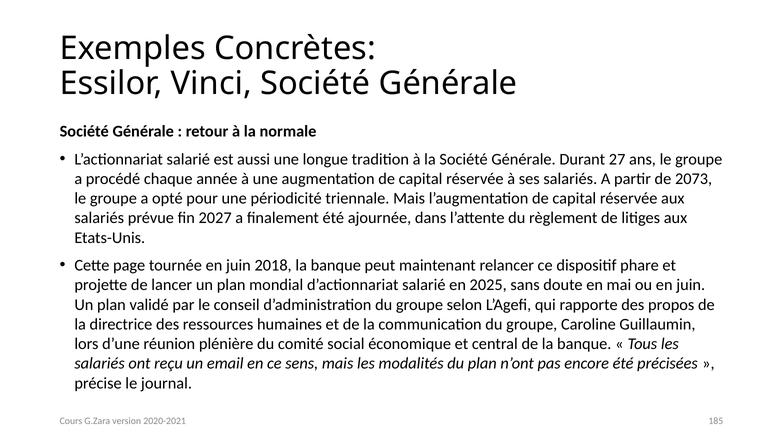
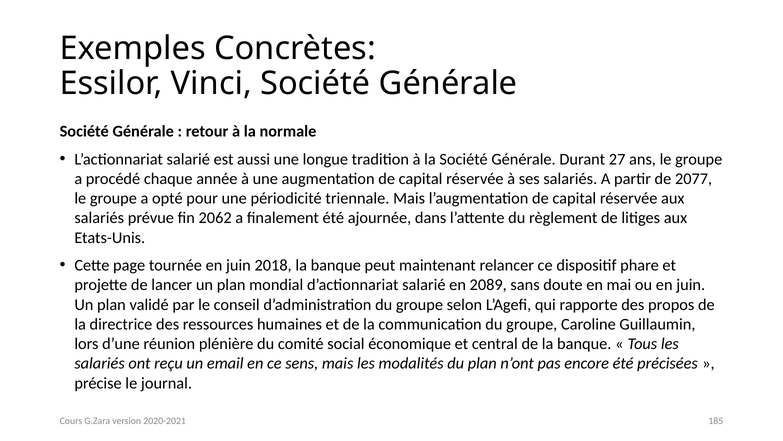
2073: 2073 -> 2077
2027: 2027 -> 2062
2025: 2025 -> 2089
